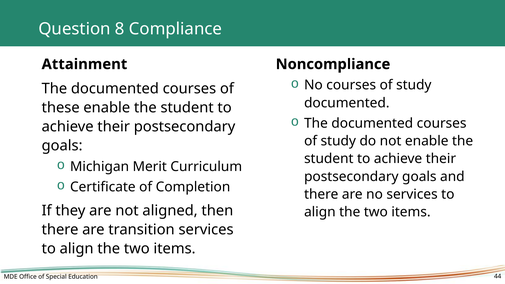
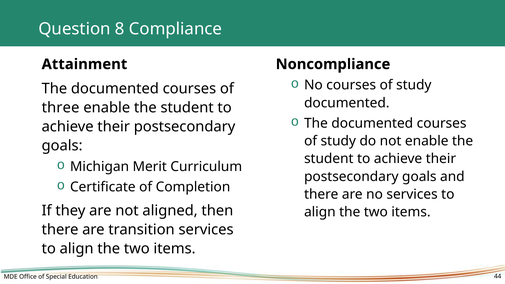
these: these -> three
